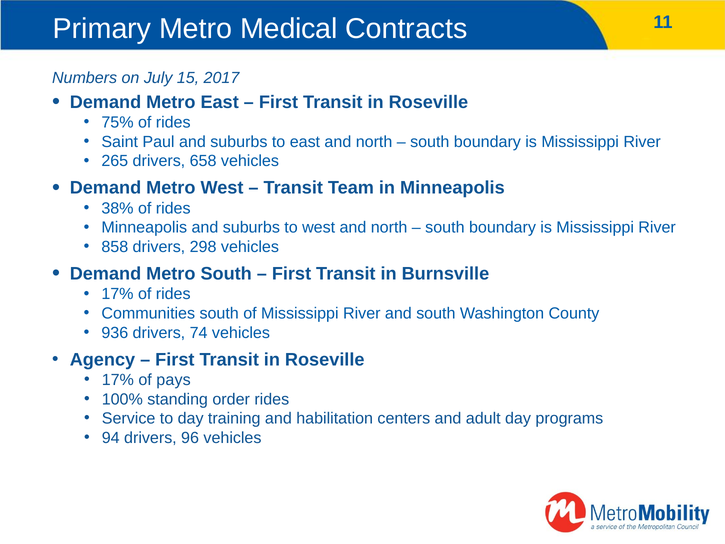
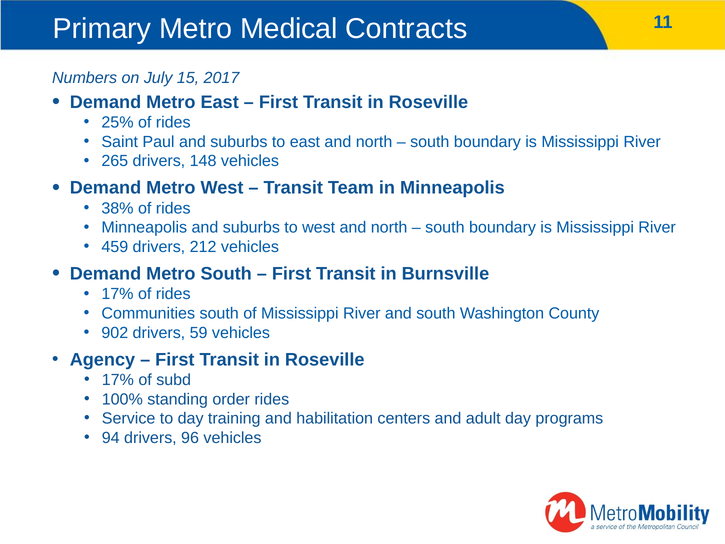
75%: 75% -> 25%
658: 658 -> 148
858: 858 -> 459
298: 298 -> 212
936: 936 -> 902
74: 74 -> 59
pays: pays -> subd
